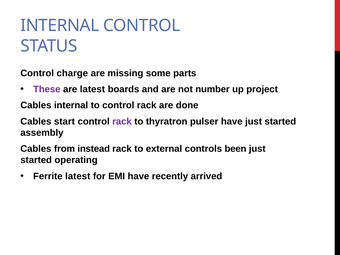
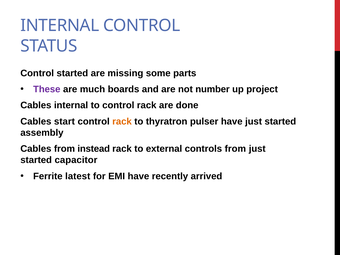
Control charge: charge -> started
are latest: latest -> much
rack at (122, 121) colour: purple -> orange
controls been: been -> from
operating: operating -> capacitor
